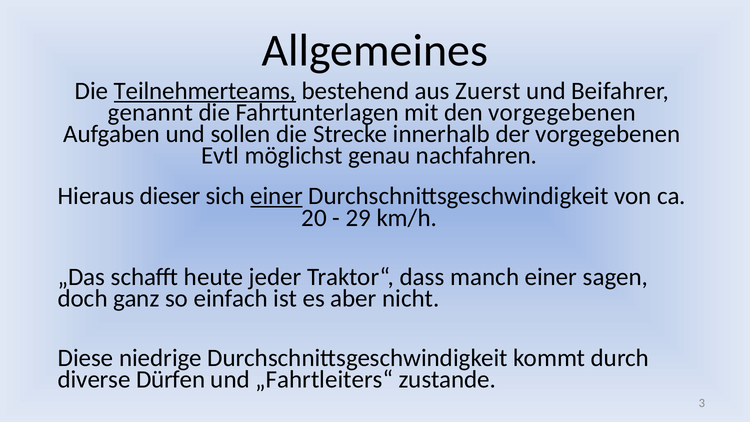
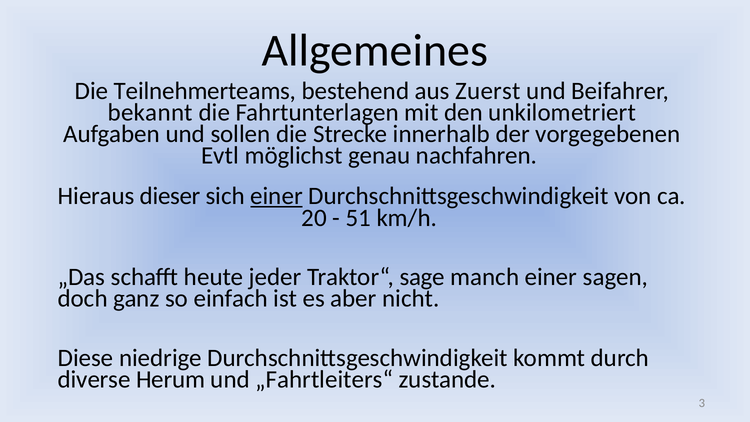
Teilnehmerteams underline: present -> none
genannt: genannt -> bekannt
den vorgegebenen: vorgegebenen -> unkilometriert
29: 29 -> 51
dass: dass -> sage
Dürfen: Dürfen -> Herum
